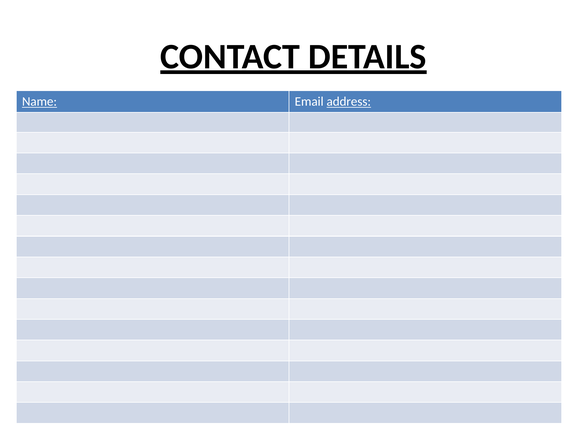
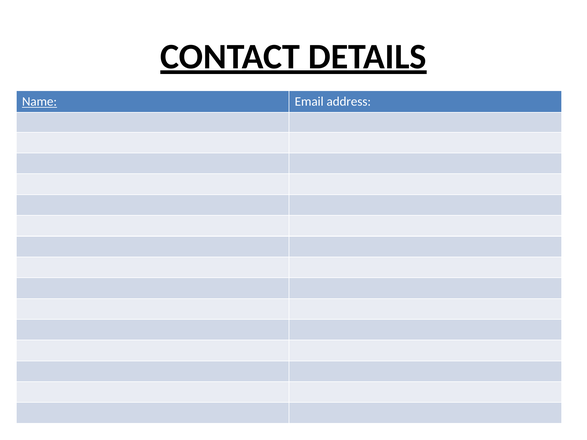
address underline: present -> none
